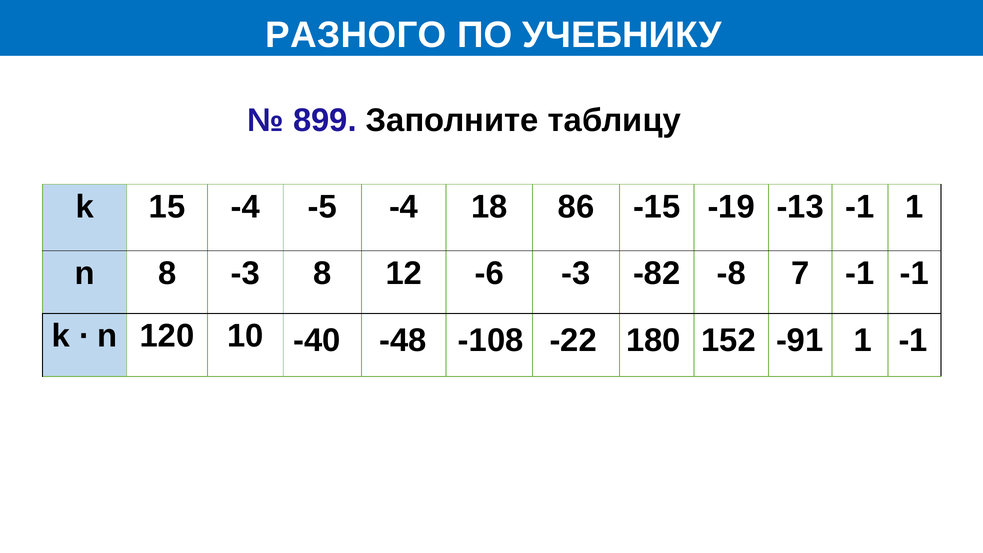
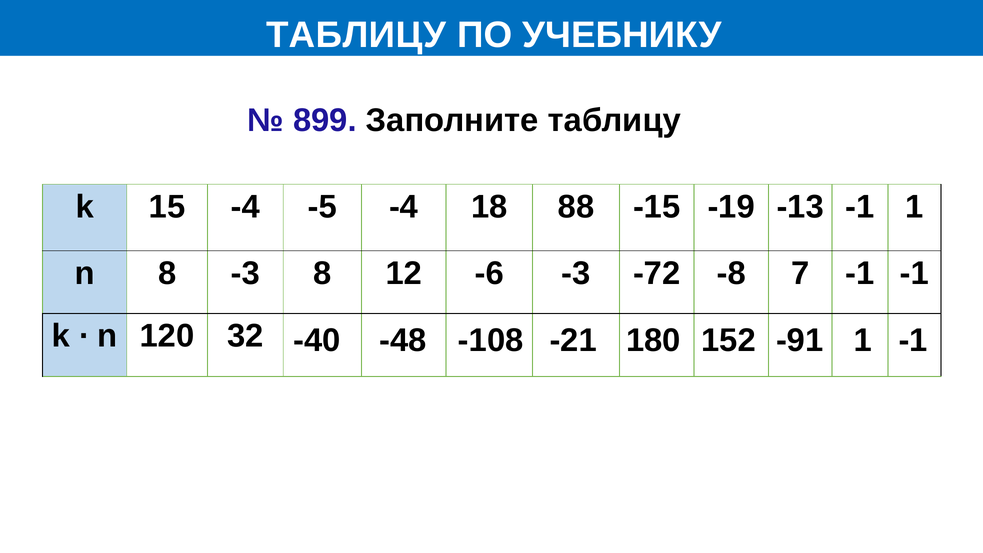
РАЗНОГО at (356, 35): РАЗНОГО -> ТАБЛИЦУ
86: 86 -> 88
-82: -82 -> -72
10: 10 -> 32
-22: -22 -> -21
